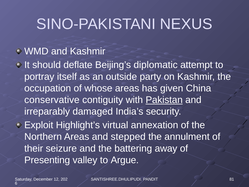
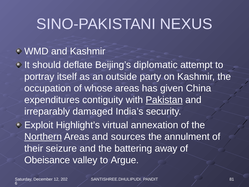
conservative: conservative -> expenditures
Northern underline: none -> present
stepped: stepped -> sources
Presenting: Presenting -> Obeisance
